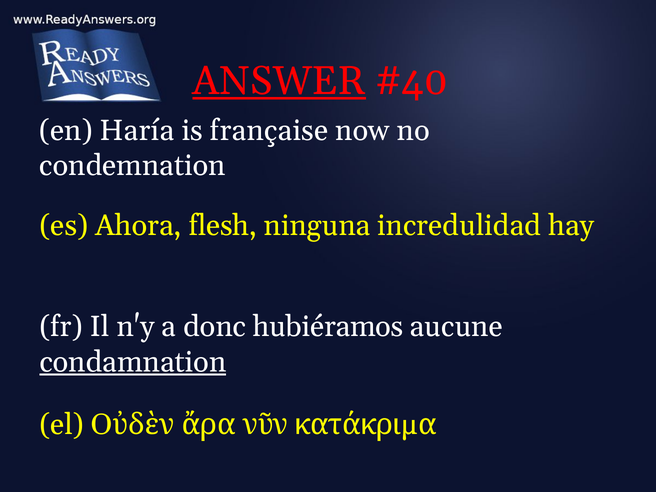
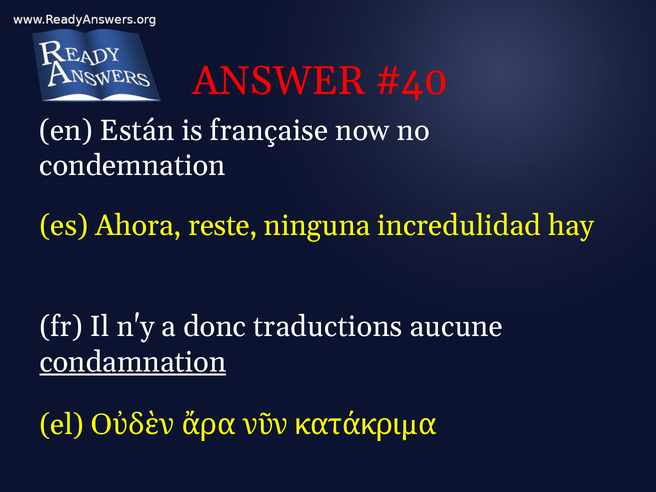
ANSWER underline: present -> none
Haría: Haría -> Están
flesh: flesh -> reste
hubiéramos: hubiéramos -> traductions
